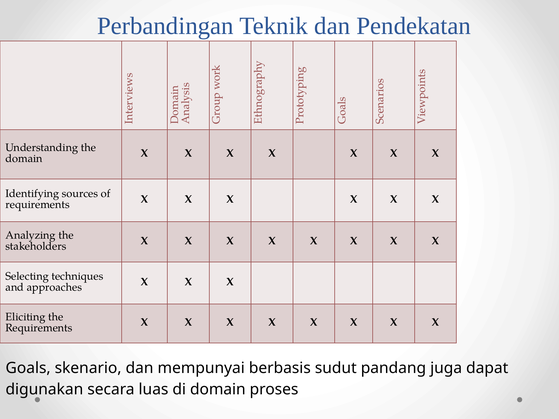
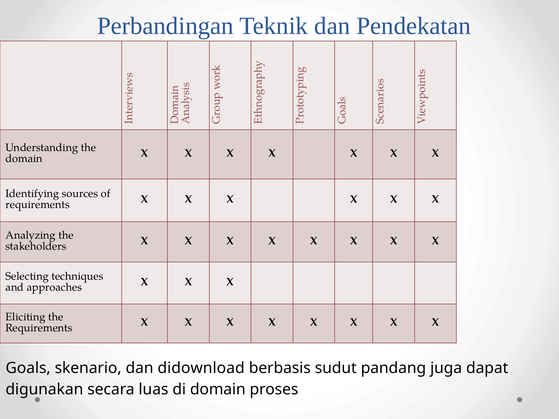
mempunyai: mempunyai -> didownload
